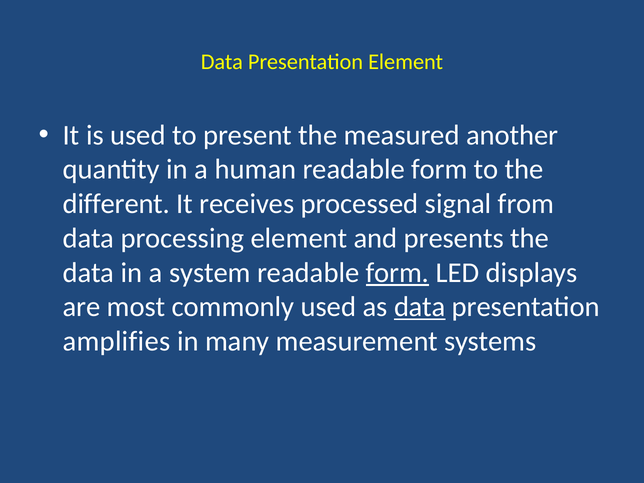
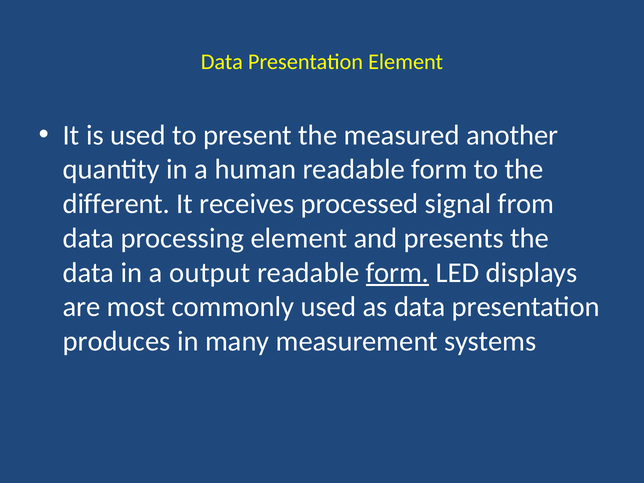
system: system -> output
data at (420, 307) underline: present -> none
amplifies: amplifies -> produces
